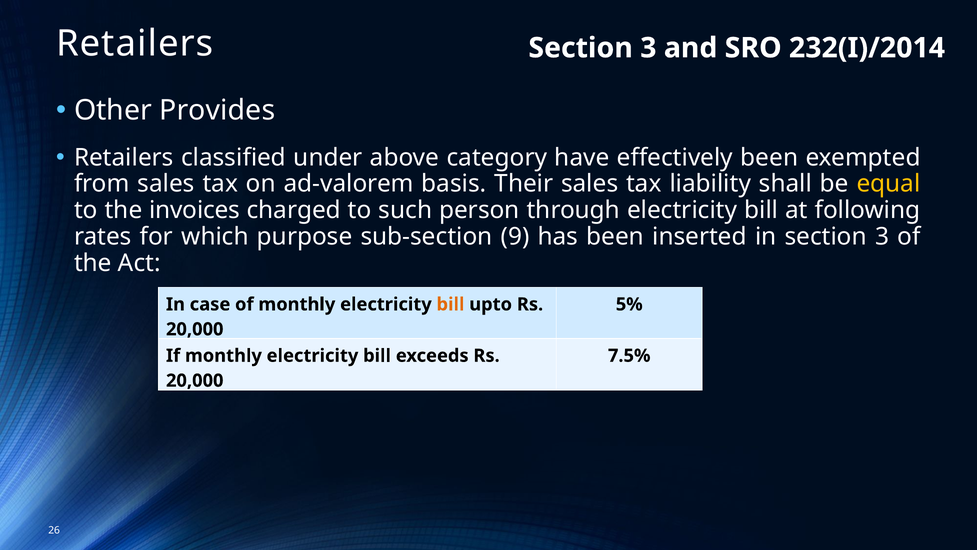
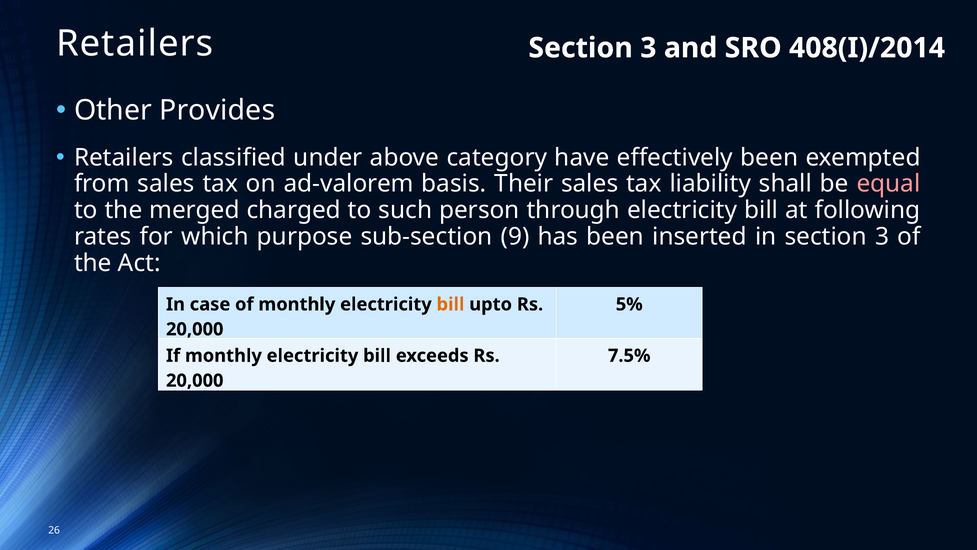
232(I)/2014: 232(I)/2014 -> 408(I)/2014
equal colour: yellow -> pink
invoices: invoices -> merged
